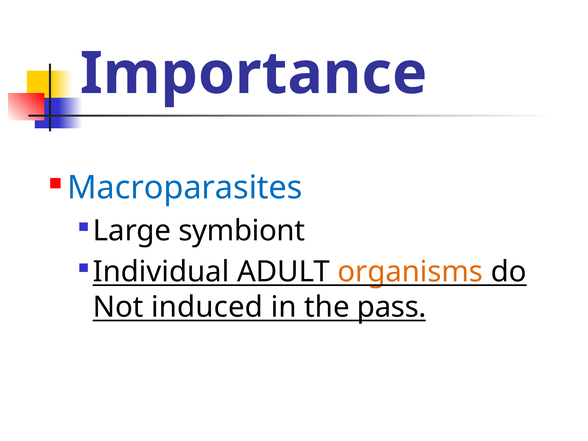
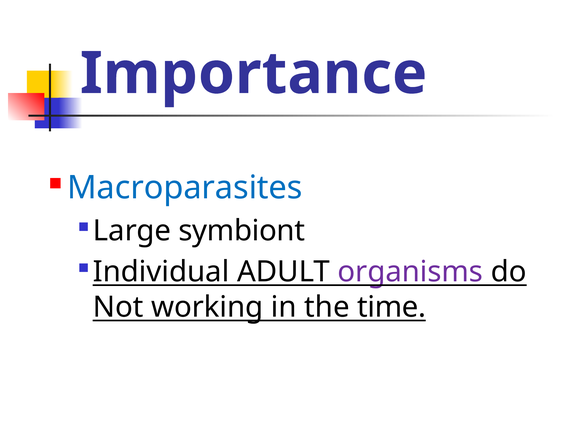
organisms colour: orange -> purple
induced: induced -> working
pass: pass -> time
